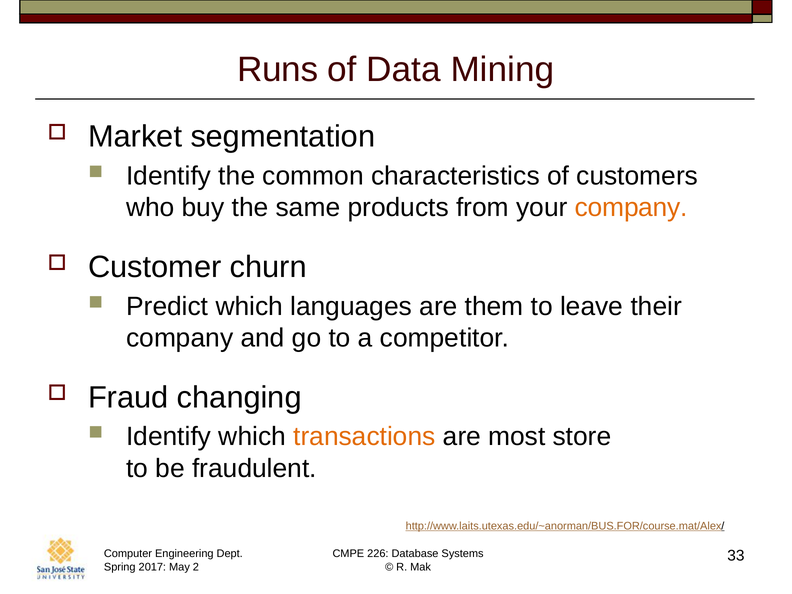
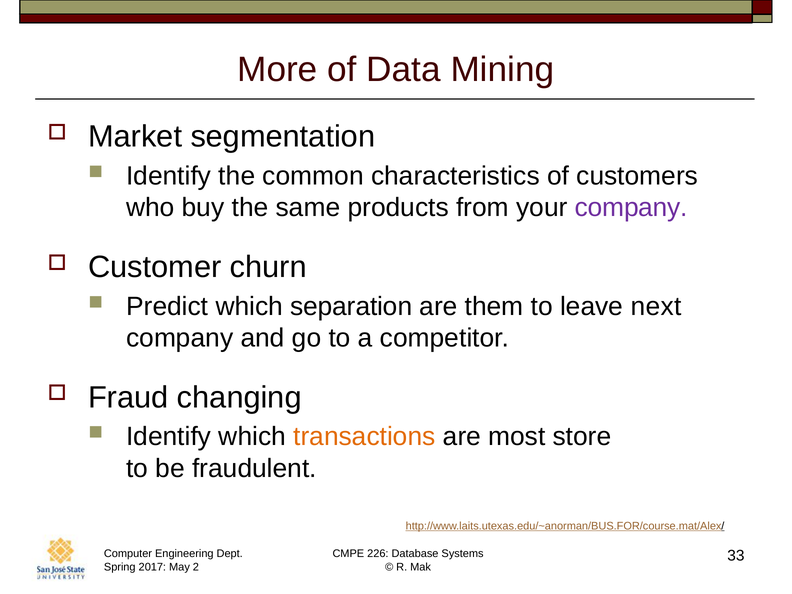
Runs: Runs -> More
company at (631, 208) colour: orange -> purple
languages: languages -> separation
their: their -> next
